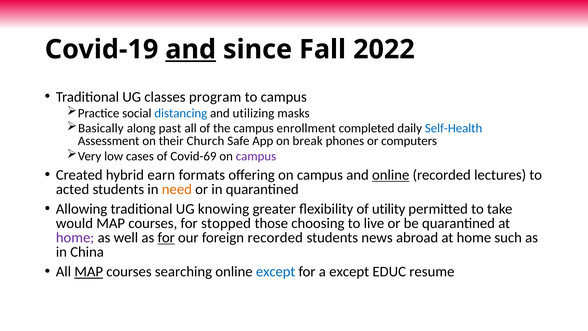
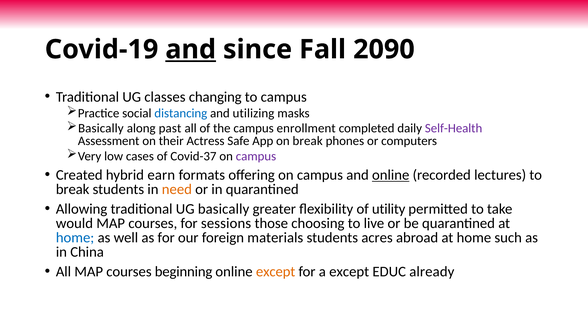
2022: 2022 -> 2090
program: program -> changing
Self-Health colour: blue -> purple
Church: Church -> Actress
Covid-69: Covid-69 -> Covid-37
acted at (73, 189): acted -> break
UG knowing: knowing -> basically
stopped: stopped -> sessions
home at (75, 238) colour: purple -> blue
for at (166, 238) underline: present -> none
foreign recorded: recorded -> materials
news: news -> acres
MAP at (89, 272) underline: present -> none
searching: searching -> beginning
except at (276, 272) colour: blue -> orange
resume: resume -> already
